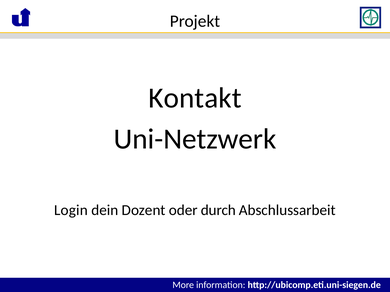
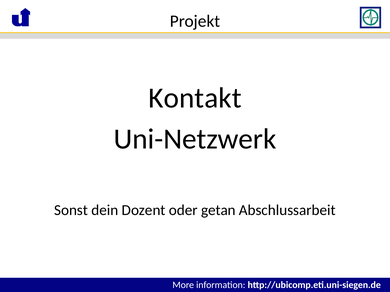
Login: Login -> Sonst
durch: durch -> getan
